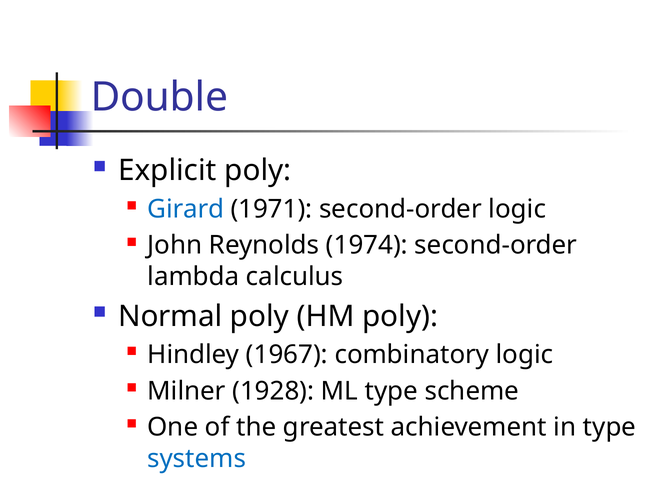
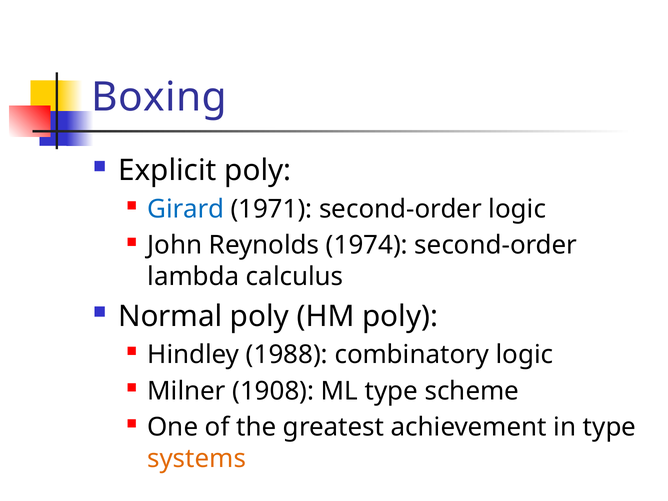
Double: Double -> Boxing
1967: 1967 -> 1988
1928: 1928 -> 1908
systems colour: blue -> orange
